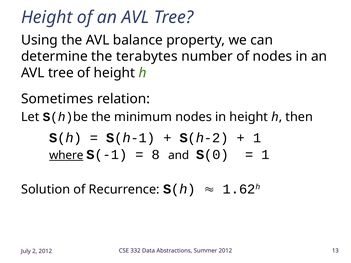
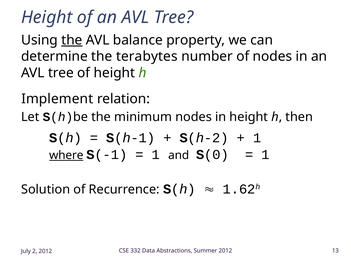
the at (72, 40) underline: none -> present
Sometimes: Sometimes -> Implement
8 at (156, 155): 8 -> 1
